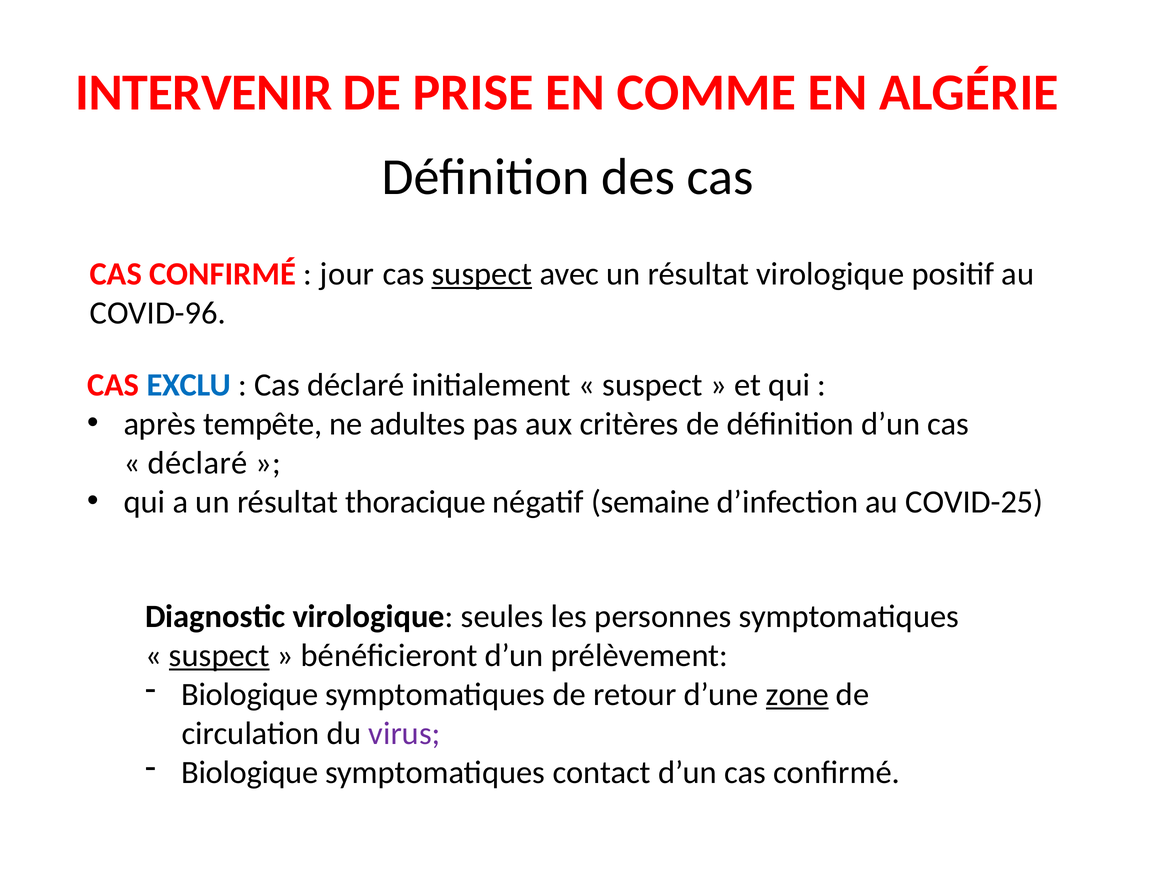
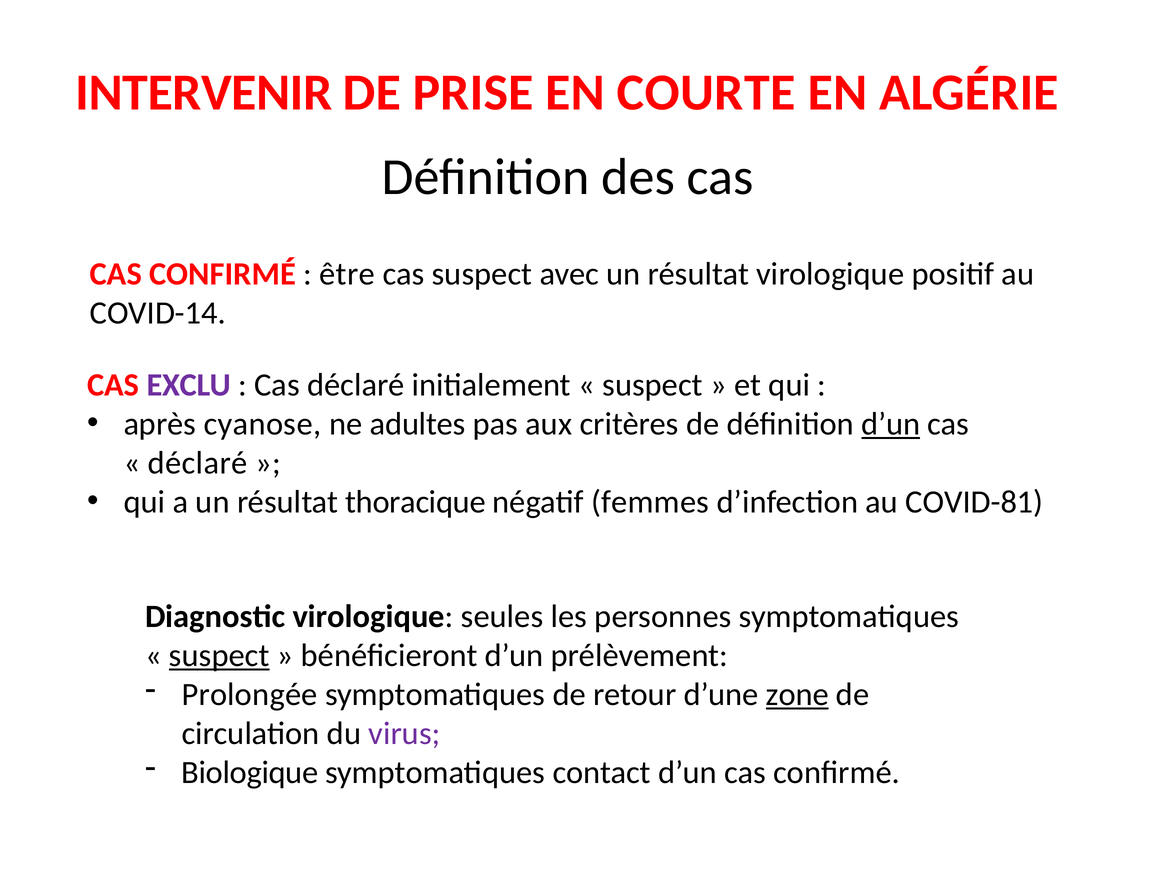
COMME: COMME -> COURTE
jour: jour -> être
suspect at (482, 274) underline: present -> none
COVID-96: COVID-96 -> COVID-14
EXCLU colour: blue -> purple
tempête: tempête -> cyanose
d’un at (891, 424) underline: none -> present
semaine: semaine -> femmes
COVID-25: COVID-25 -> COVID-81
Biologique at (250, 695): Biologique -> Prolongée
